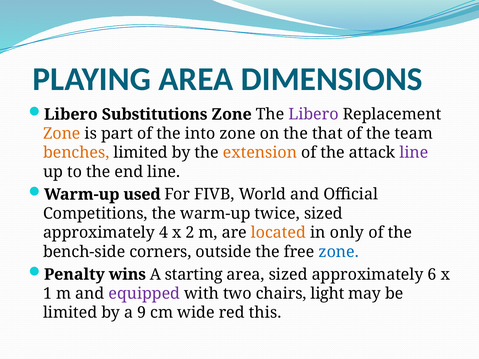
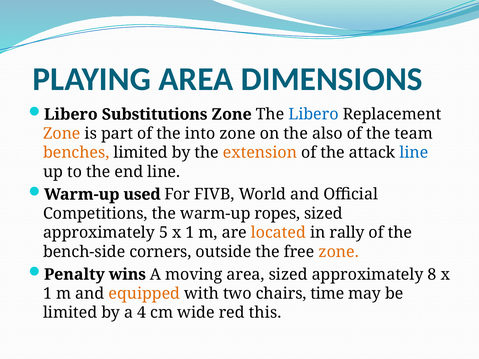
Libero at (314, 114) colour: purple -> blue
that: that -> also
line at (414, 153) colour: purple -> blue
twice: twice -> ropes
4: 4 -> 5
2 at (190, 233): 2 -> 1
only: only -> rally
zone at (339, 252) colour: blue -> orange
starting: starting -> moving
6: 6 -> 8
equipped colour: purple -> orange
light: light -> time
9: 9 -> 4
